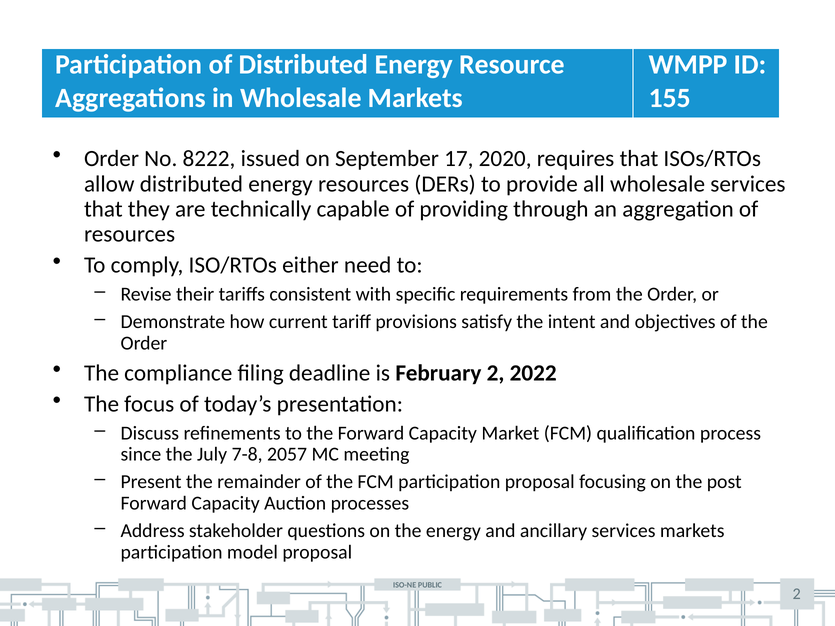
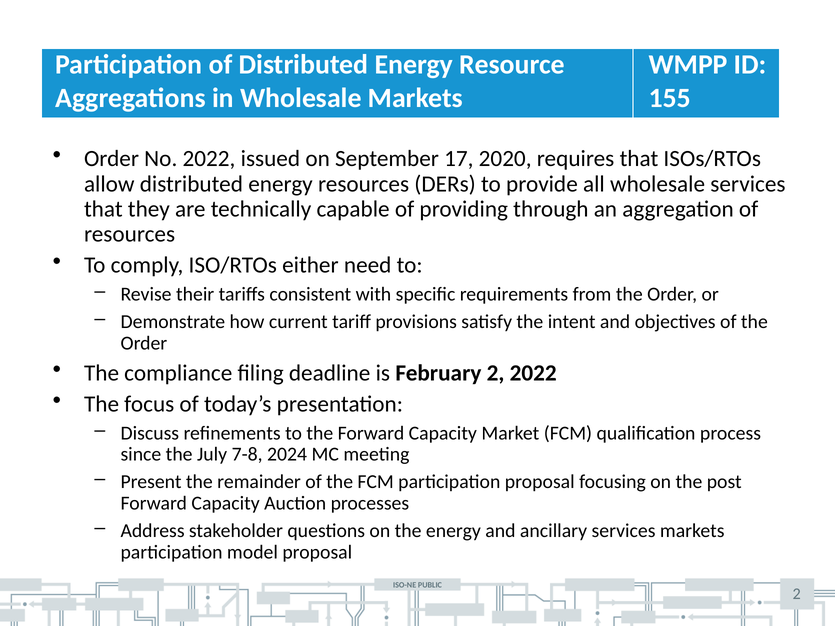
No 8222: 8222 -> 2022
2057: 2057 -> 2024
